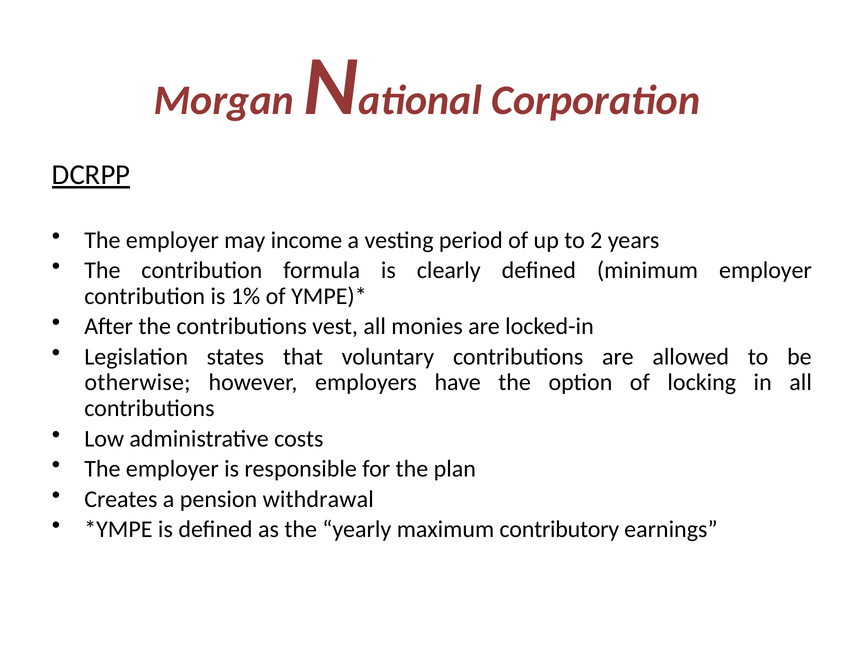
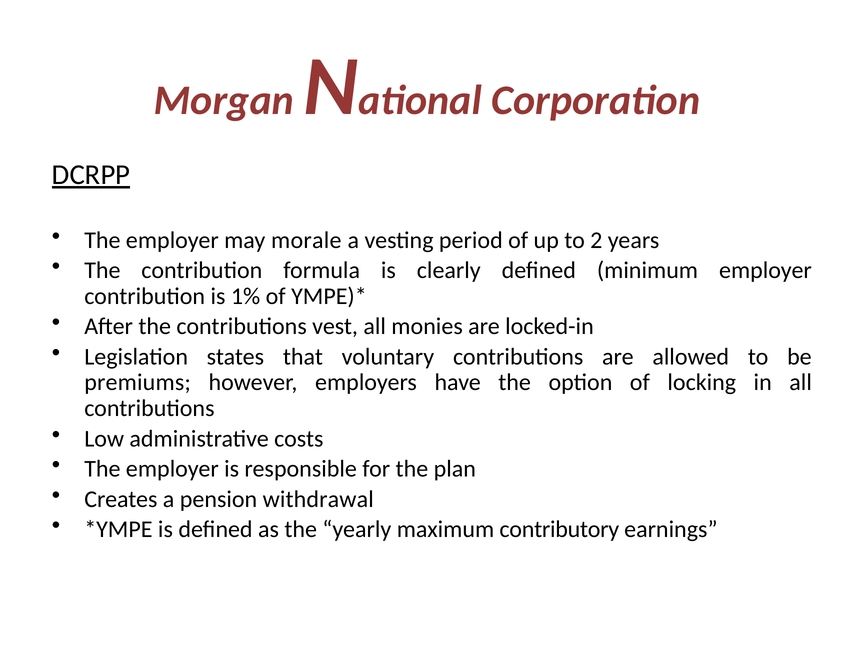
income: income -> morale
otherwise: otherwise -> premiums
